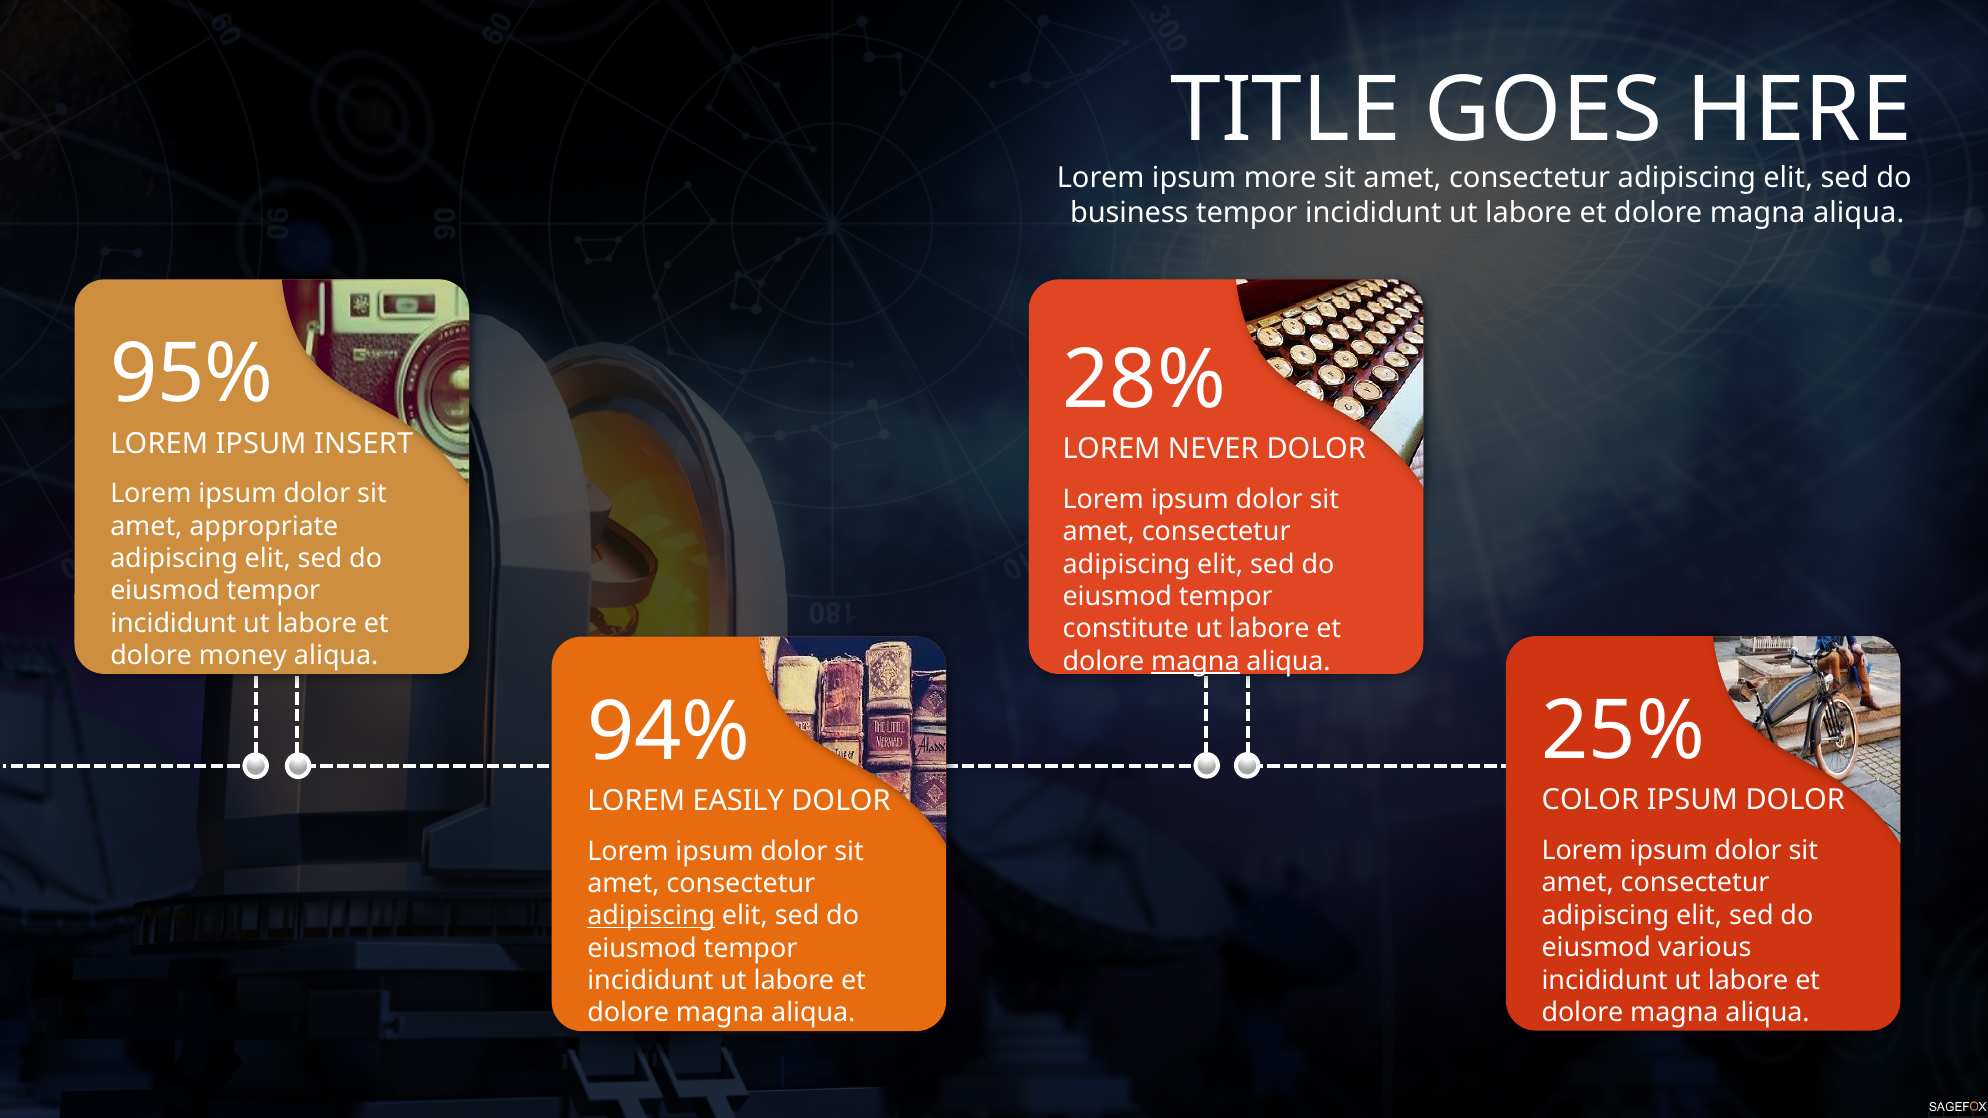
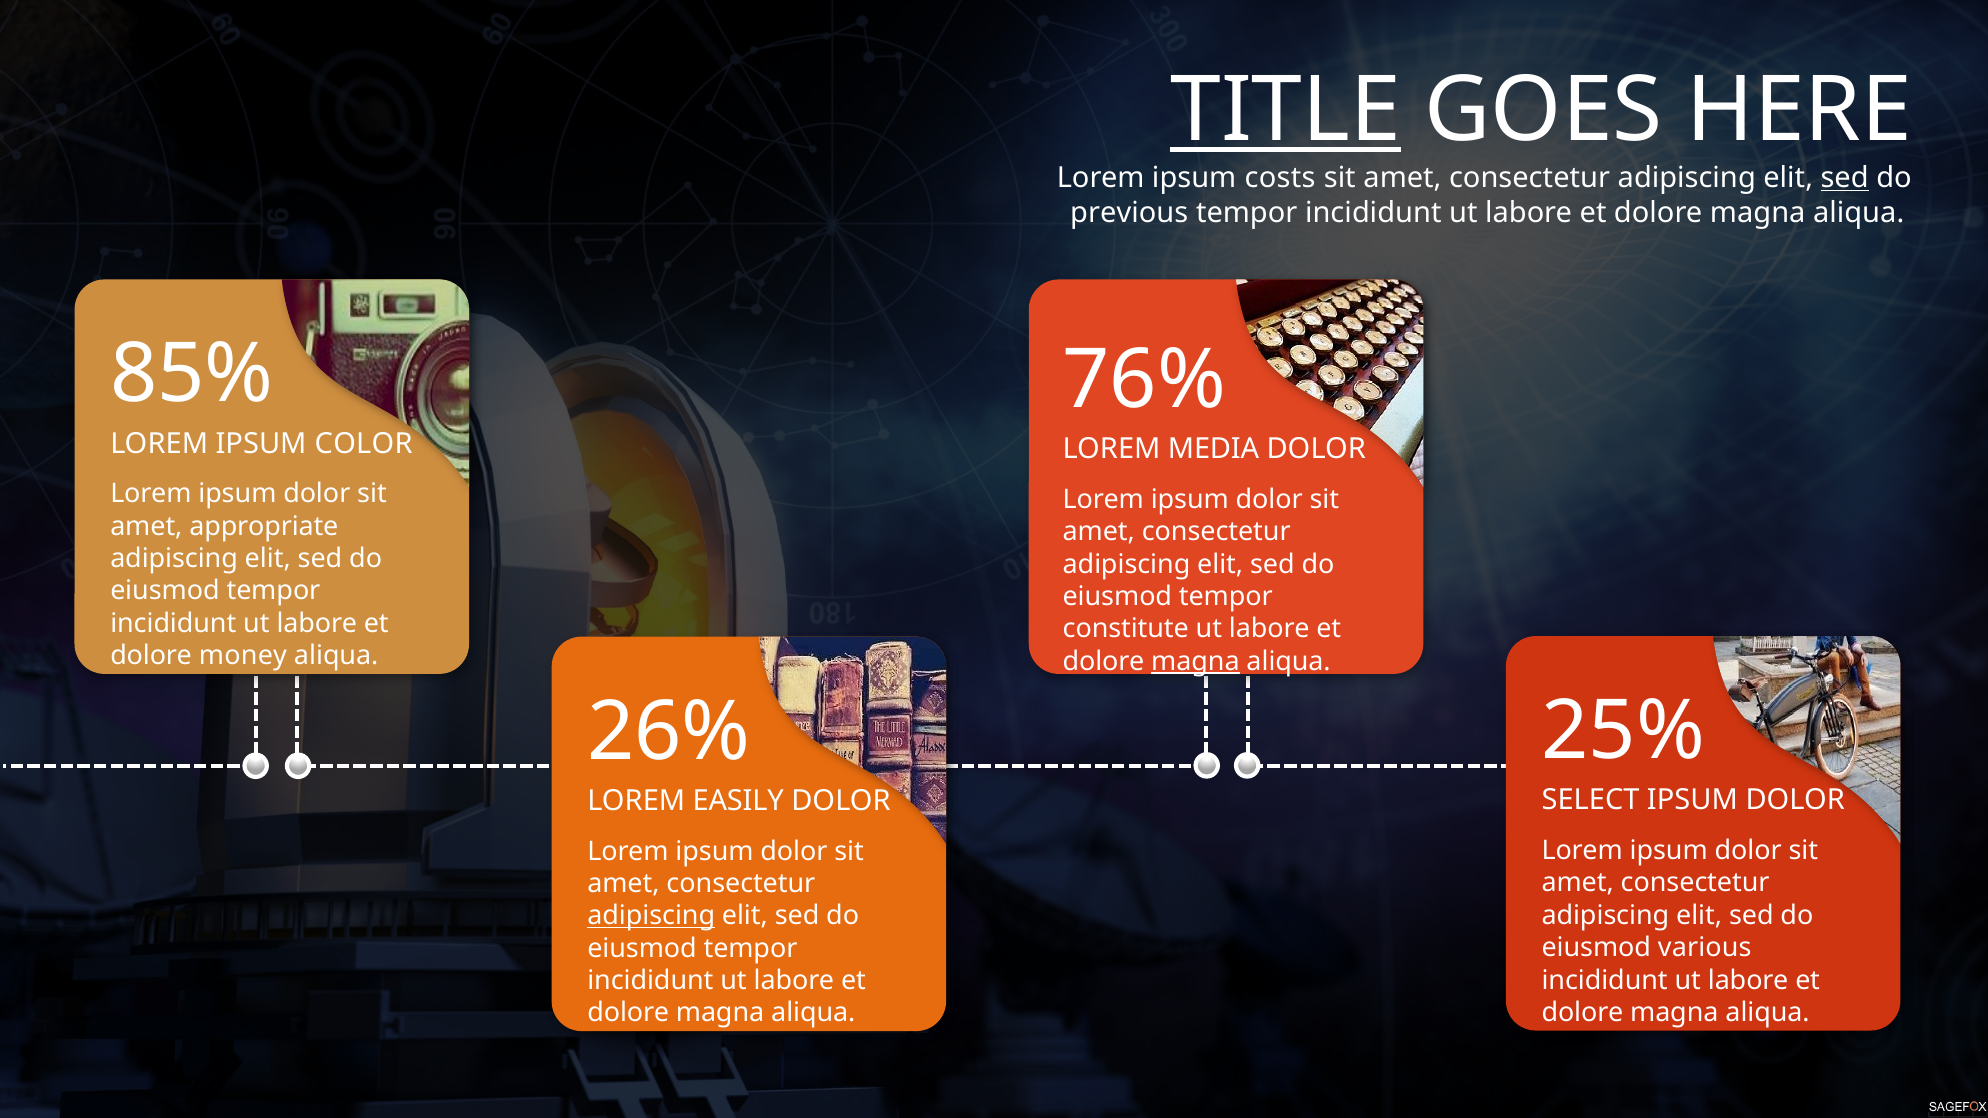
TITLE underline: none -> present
more: more -> costs
sed at (1845, 178) underline: none -> present
business: business -> previous
95%: 95% -> 85%
28%: 28% -> 76%
INSERT: INSERT -> COLOR
NEVER: NEVER -> MEDIA
94%: 94% -> 26%
COLOR: COLOR -> SELECT
